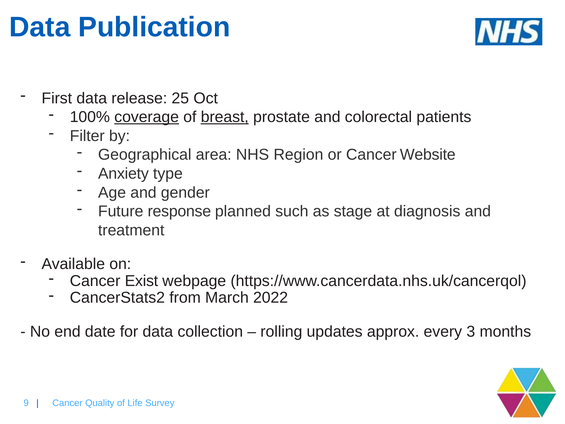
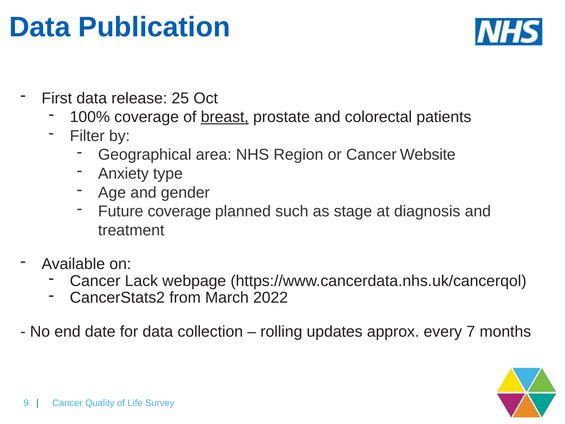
coverage at (147, 117) underline: present -> none
Future response: response -> coverage
Exist: Exist -> Lack
3: 3 -> 7
